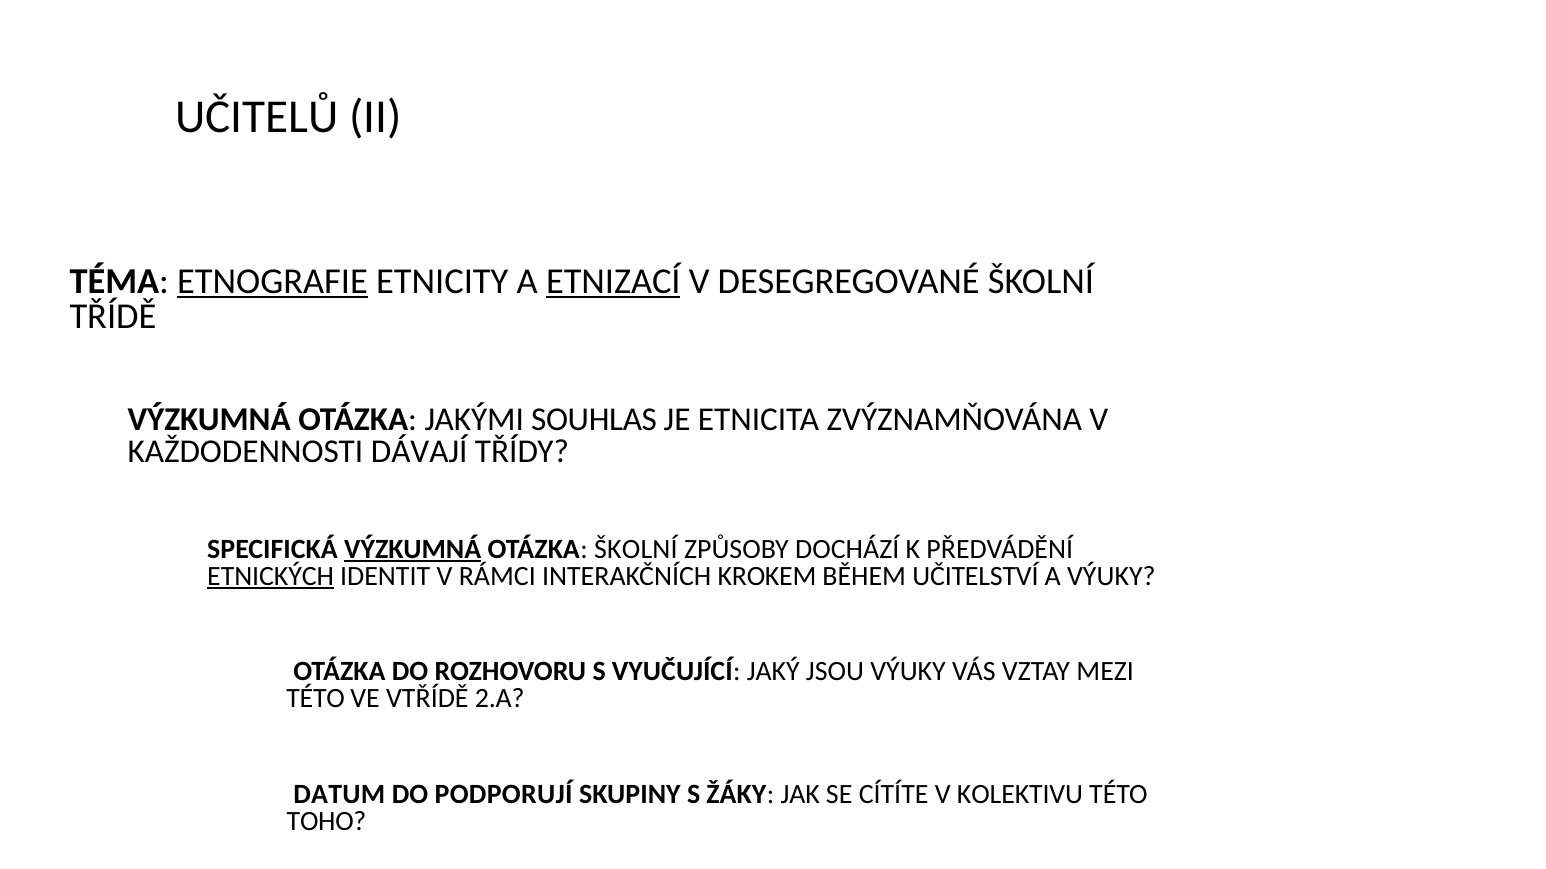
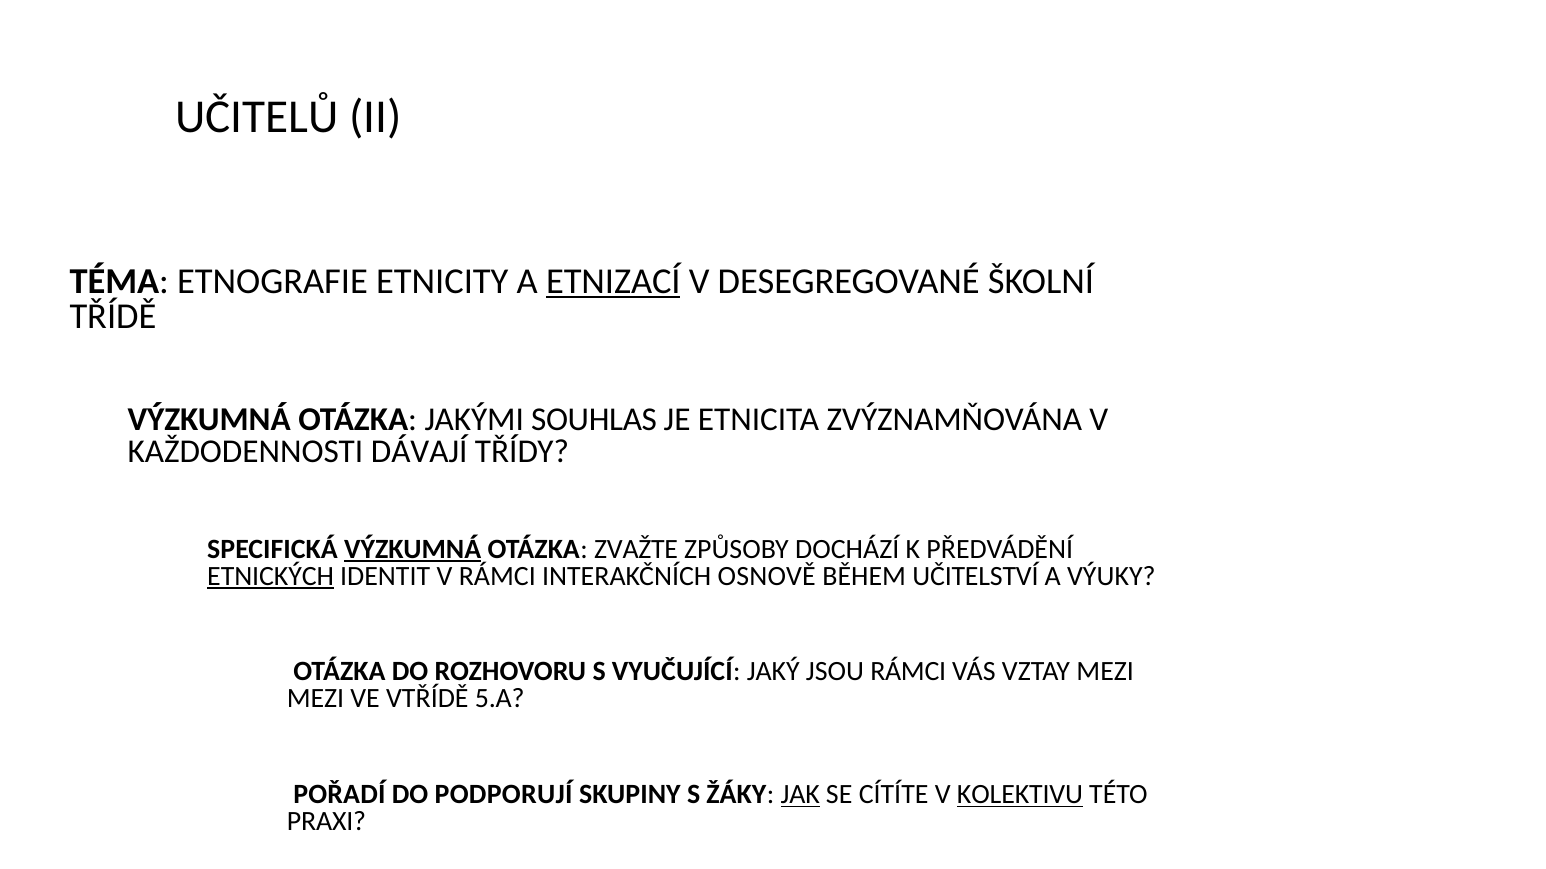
ETNOGRAFIE underline: present -> none
OTÁZKA ŠKOLNÍ: ŠKOLNÍ -> ZVAŽTE
KROKEM: KROKEM -> OSNOVĚ
JSOU VÝUKY: VÝUKY -> RÁMCI
TÉTO at (316, 699): TÉTO -> MEZI
2.A: 2.A -> 5.A
DATUM: DATUM -> POŘADÍ
JAK underline: none -> present
KOLEKTIVU underline: none -> present
TOHO: TOHO -> PRAXI
